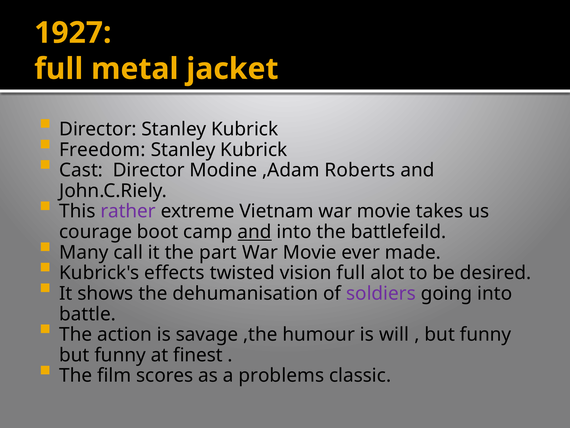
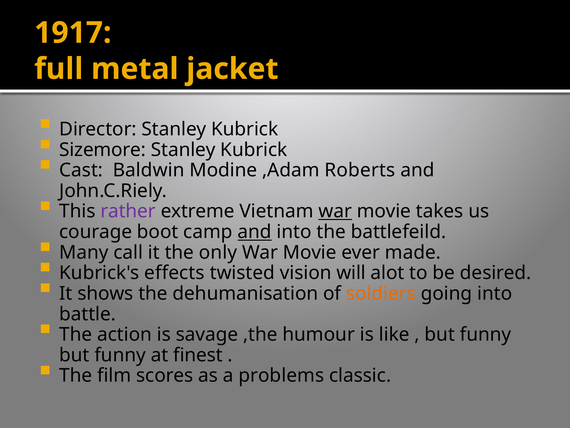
1927: 1927 -> 1917
Freedom: Freedom -> Sizemore
Cast Director: Director -> Baldwin
war at (335, 211) underline: none -> present
part: part -> only
vision full: full -> will
soldiers colour: purple -> orange
will: will -> like
